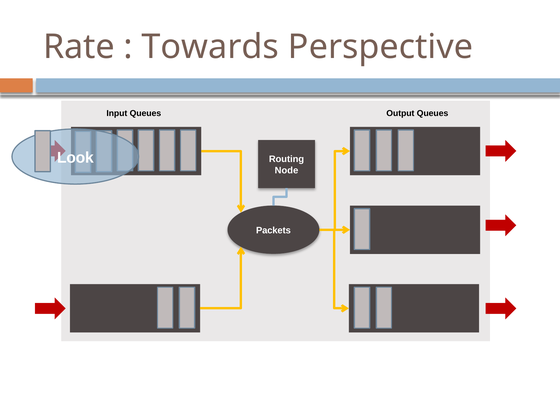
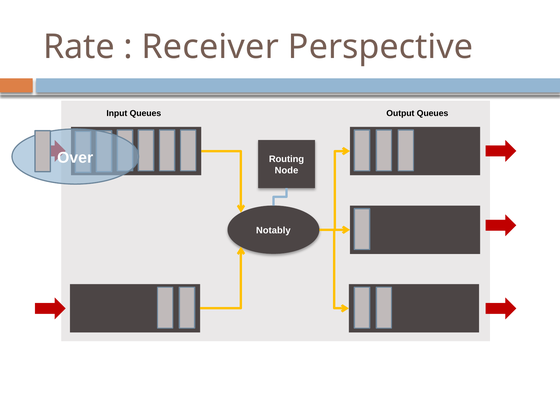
Towards: Towards -> Receiver
Look: Look -> Over
Packets: Packets -> Notably
